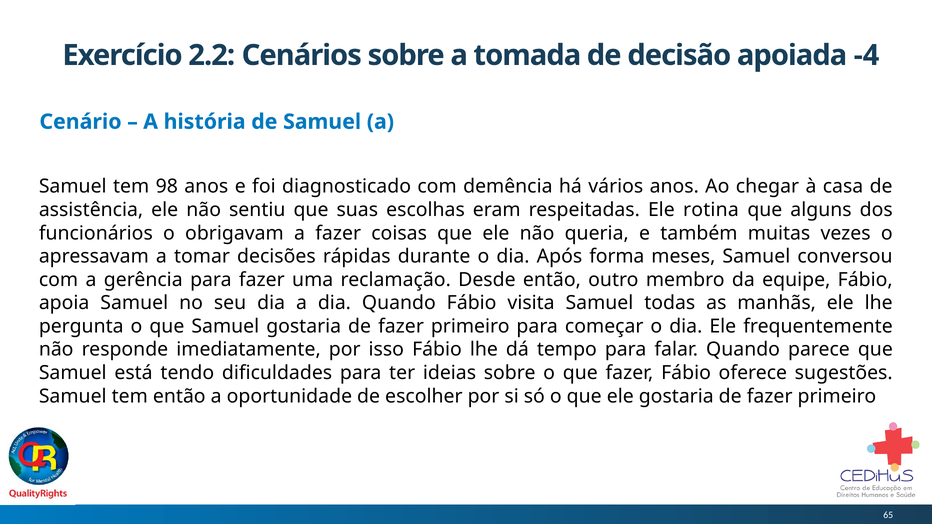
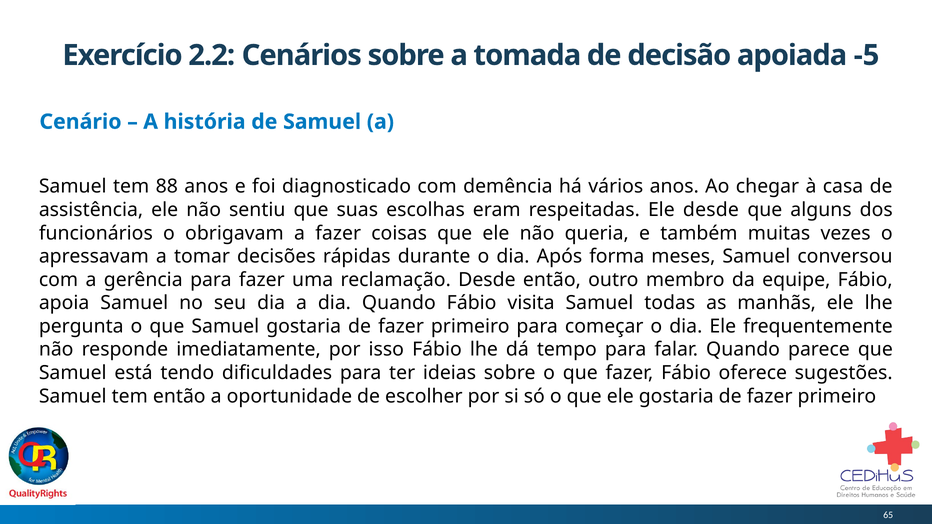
-4: -4 -> -5
98: 98 -> 88
Ele rotina: rotina -> desde
